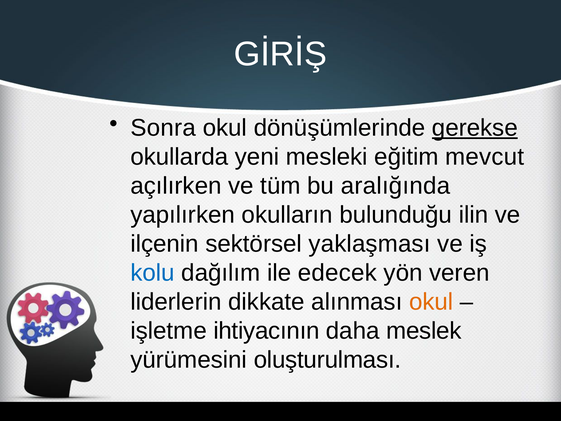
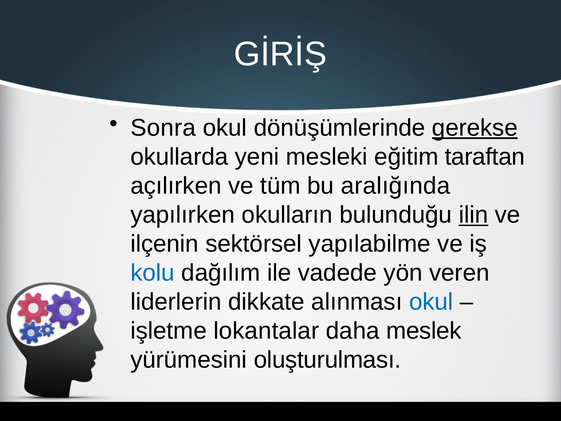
mevcut: mevcut -> taraftan
ilin underline: none -> present
yaklaşması: yaklaşması -> yapılabilme
edecek: edecek -> vadede
okul at (431, 302) colour: orange -> blue
ihtiyacının: ihtiyacının -> lokantalar
